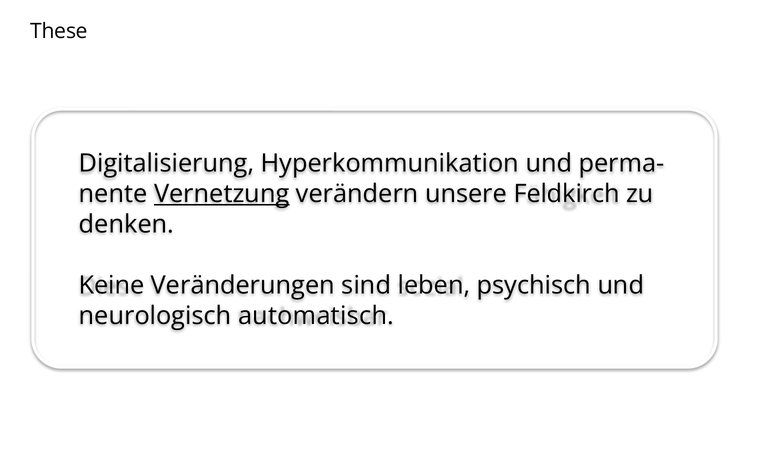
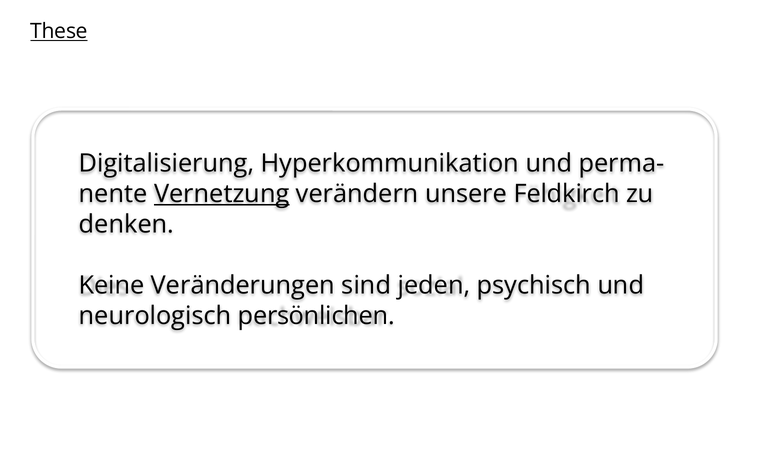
These underline: none -> present
leben: leben -> jeden
automatisch: automatisch -> persönlichen
